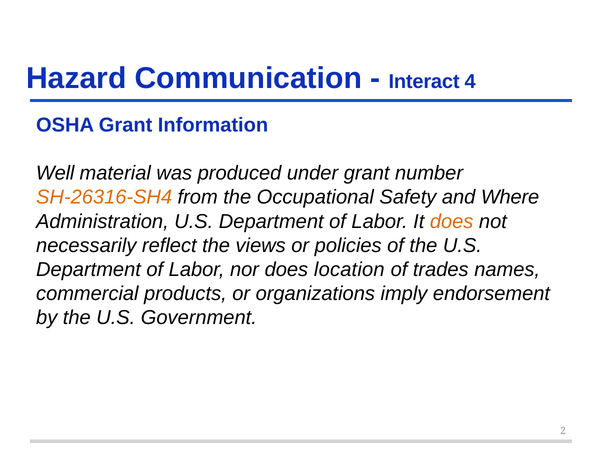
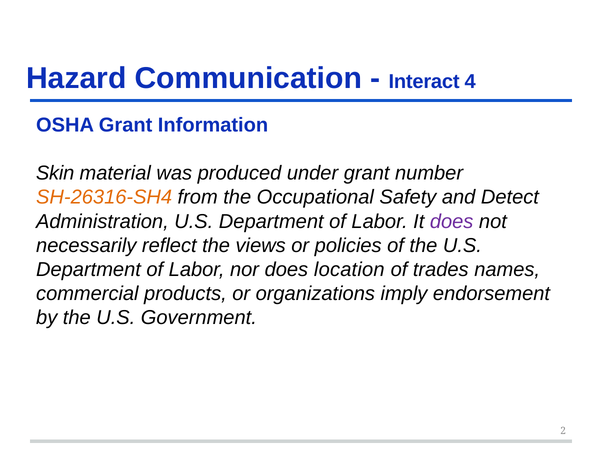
Well: Well -> Skin
Where: Where -> Detect
does at (452, 221) colour: orange -> purple
